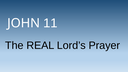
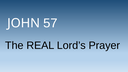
11: 11 -> 57
